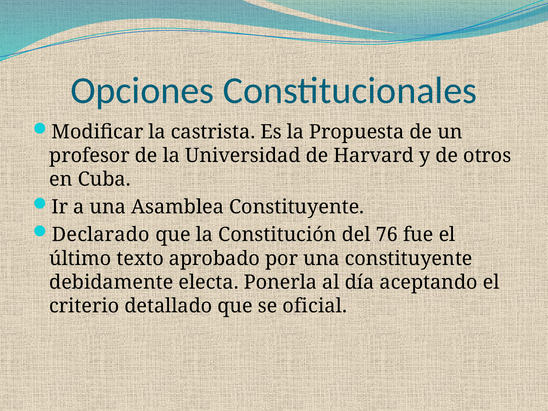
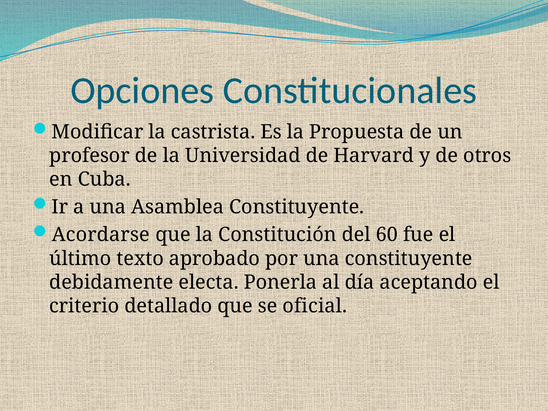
Declarado: Declarado -> Acordarse
76: 76 -> 60
